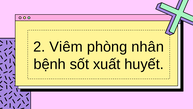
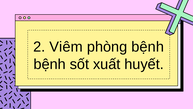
phòng nhân: nhân -> bệnh
